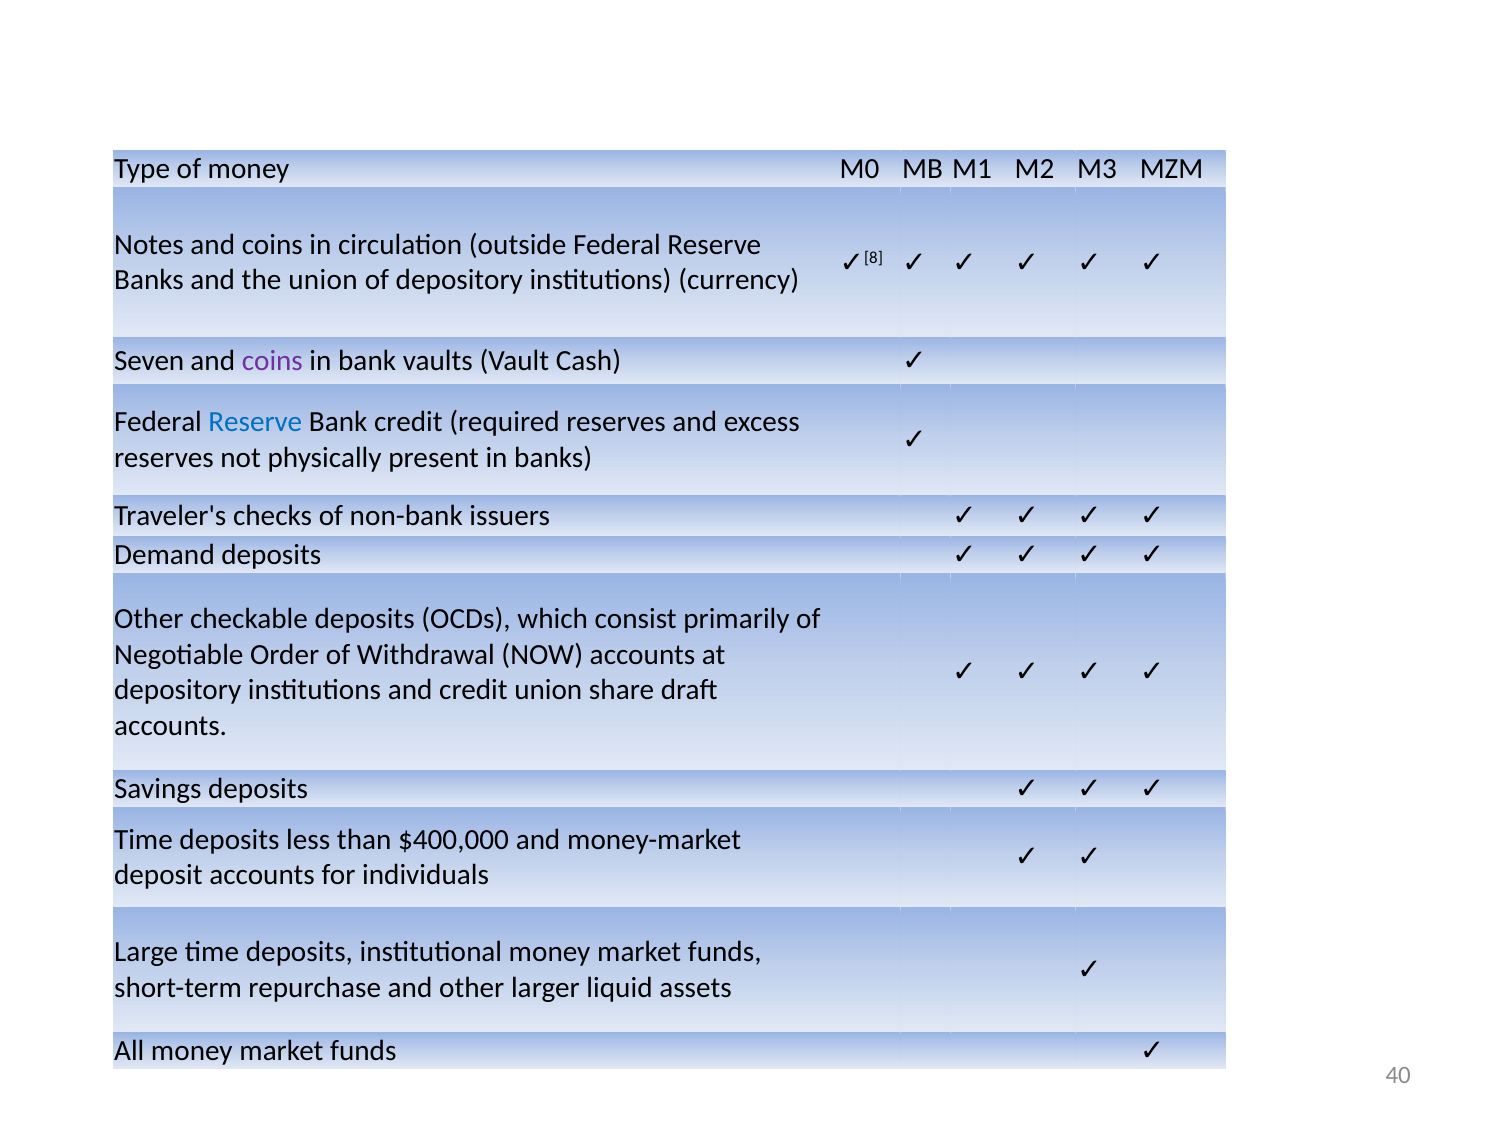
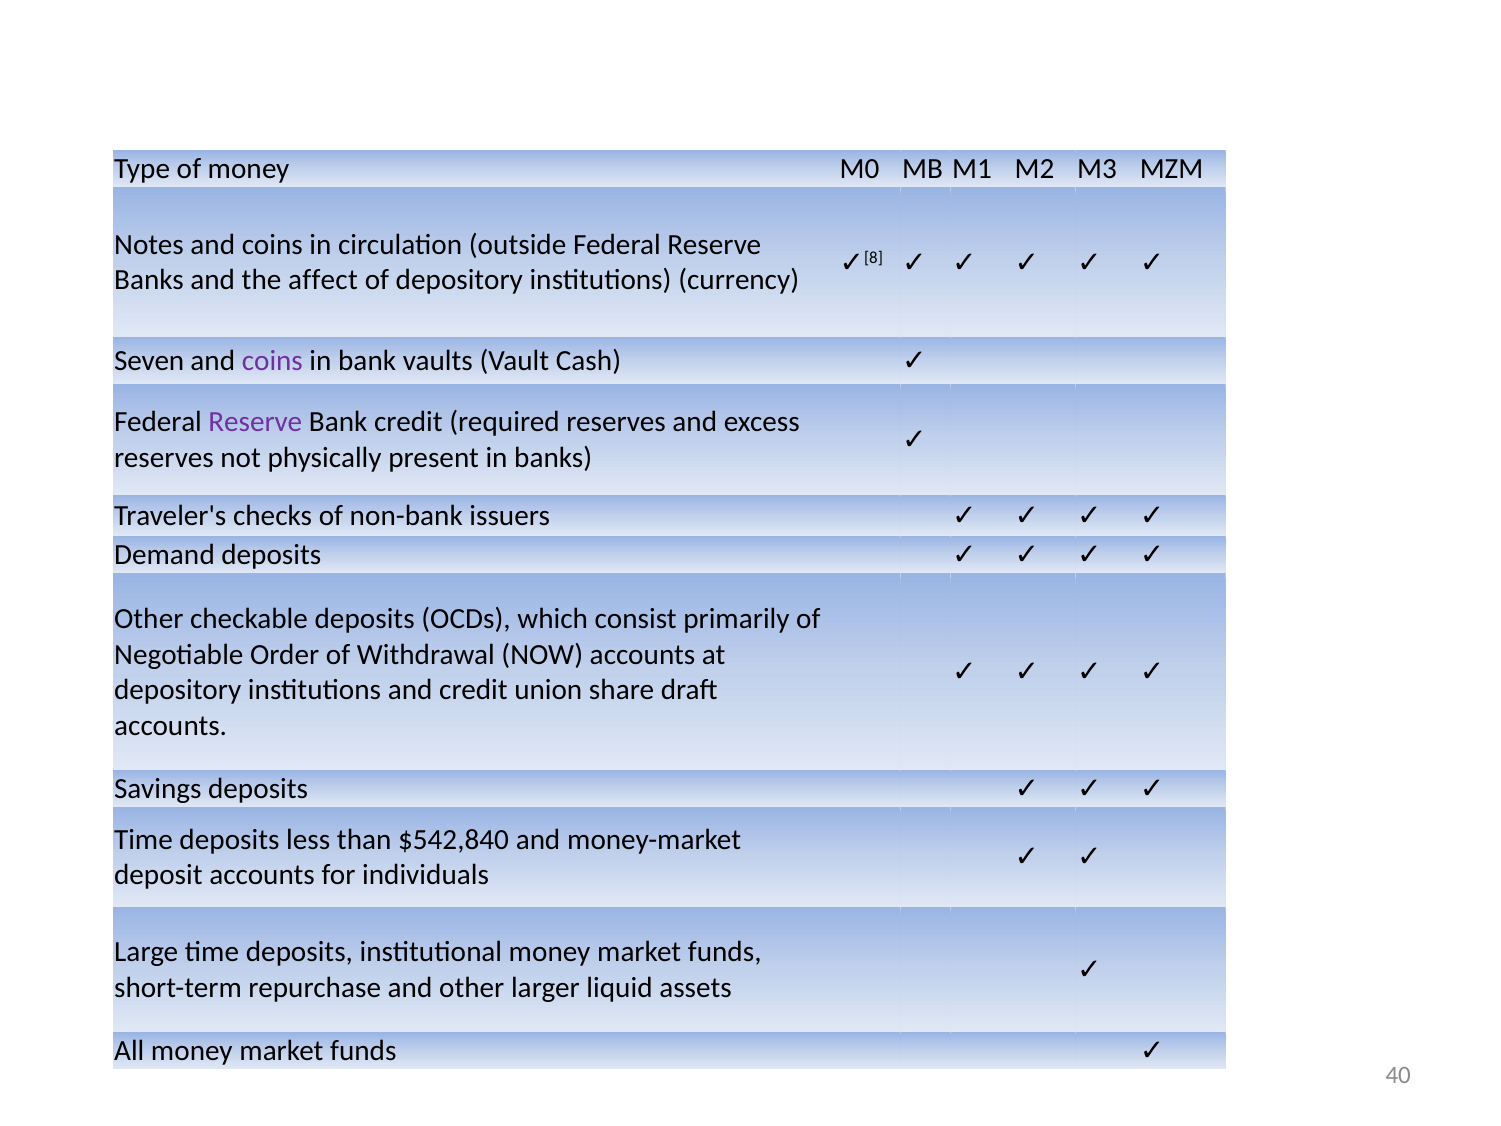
the union: union -> affect
Reserve at (255, 422) colour: blue -> purple
$400,000: $400,000 -> $542,840
